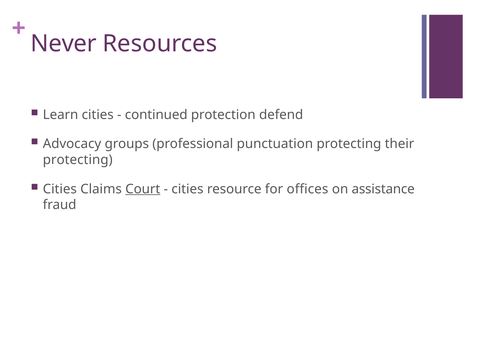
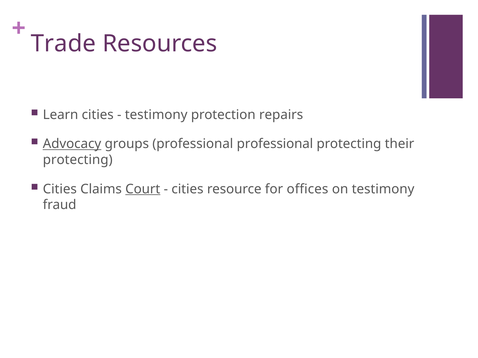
Never: Never -> Trade
continued at (156, 115): continued -> testimony
defend: defend -> repairs
Advocacy underline: none -> present
professional punctuation: punctuation -> professional
on assistance: assistance -> testimony
